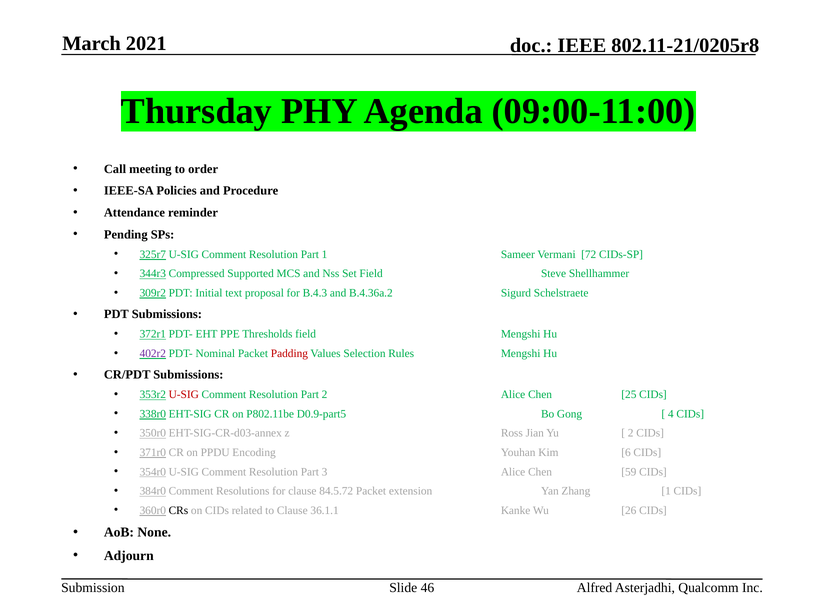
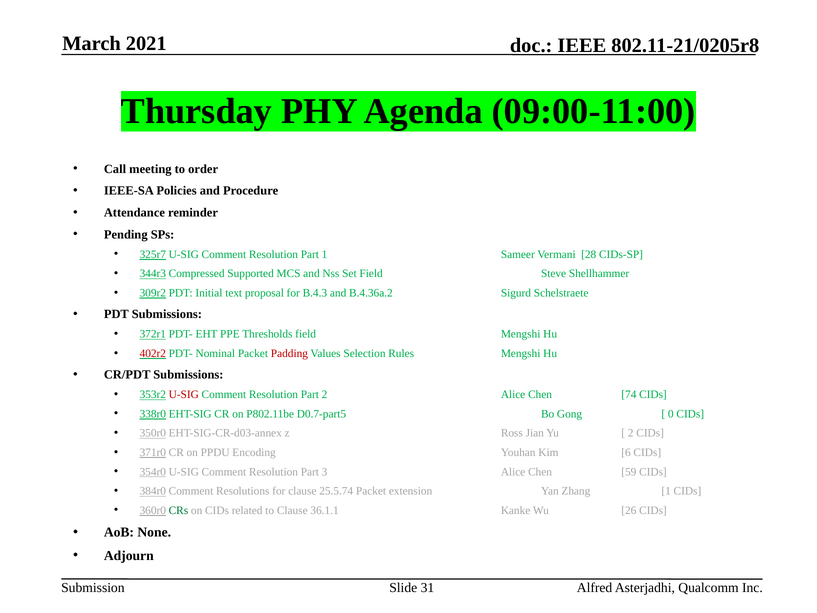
72: 72 -> 28
402r2 colour: purple -> red
25: 25 -> 74
D0.9-part5: D0.9-part5 -> D0.7-part5
4: 4 -> 0
84.5.72: 84.5.72 -> 25.5.74
CRs colour: black -> green
46: 46 -> 31
